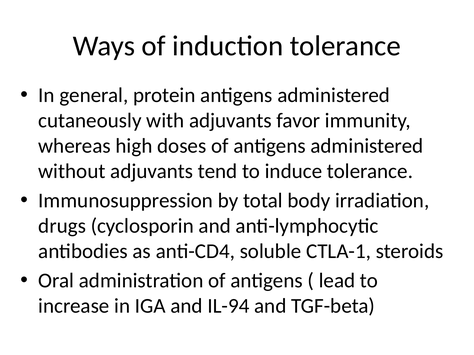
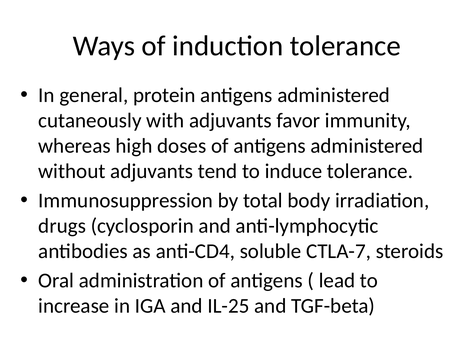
CTLA-1: CTLA-1 -> CTLA-7
IL-94: IL-94 -> IL-25
